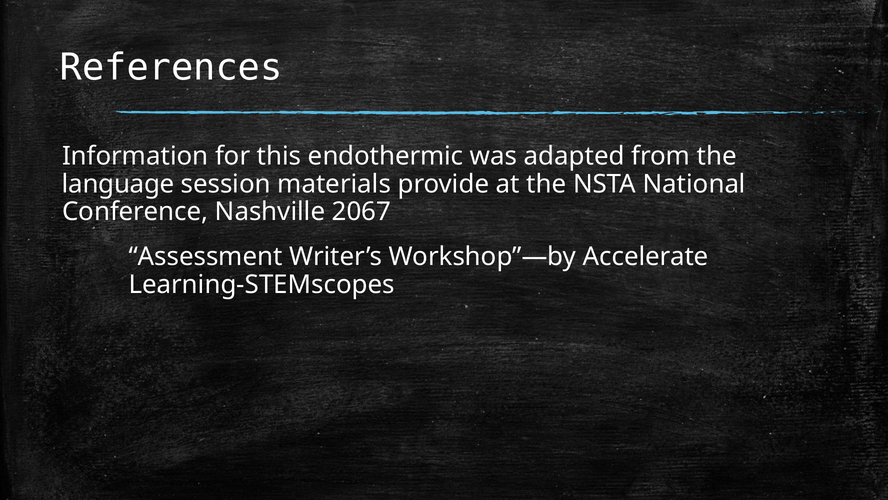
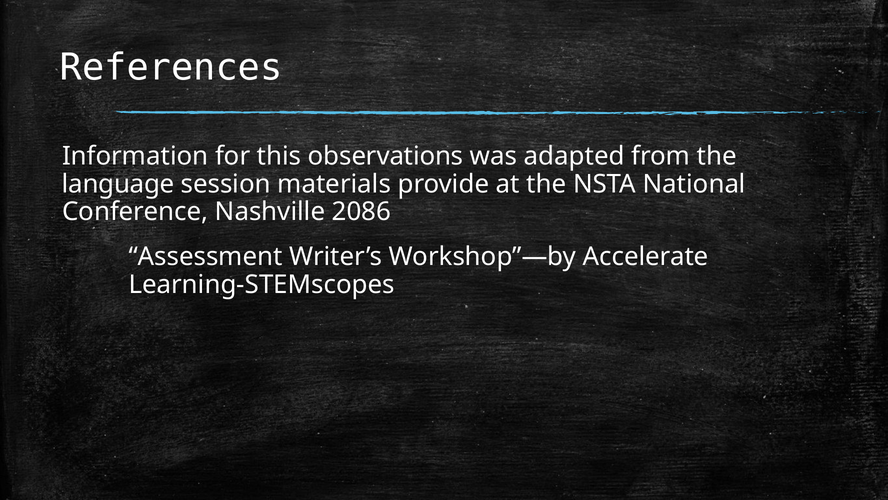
endothermic: endothermic -> observations
2067: 2067 -> 2086
